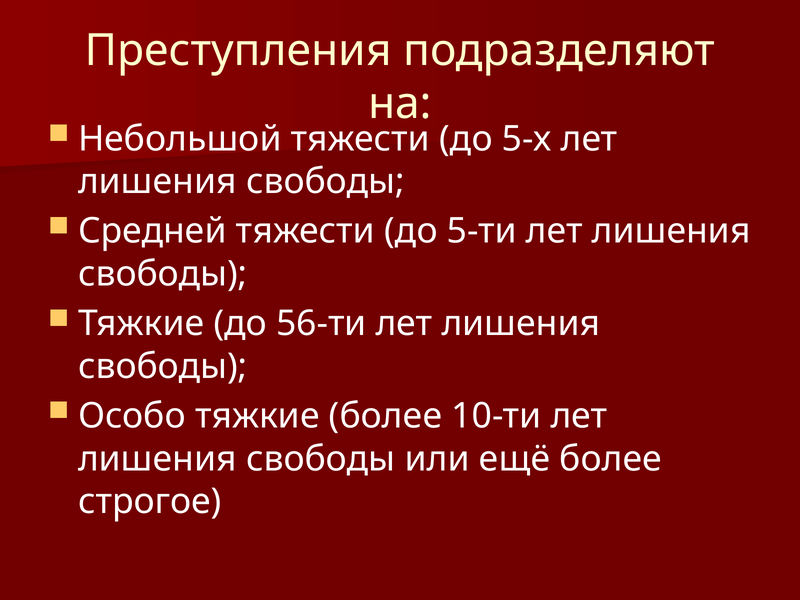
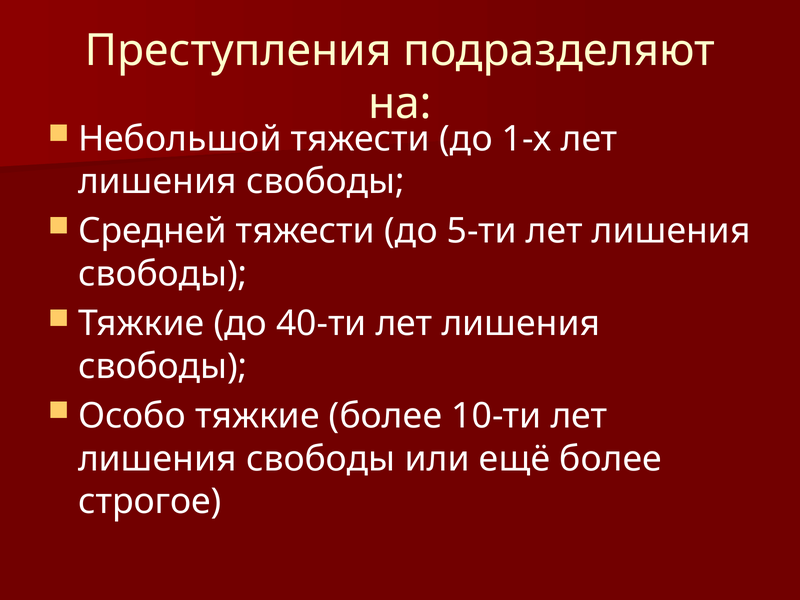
5-х: 5-х -> 1-х
56-ти: 56-ти -> 40-ти
